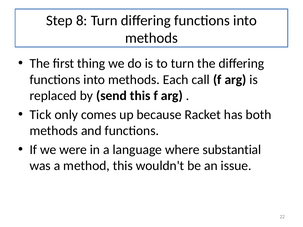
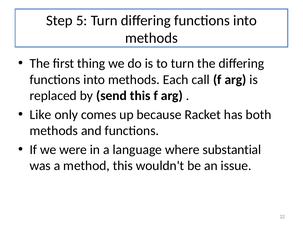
8: 8 -> 5
Tick: Tick -> Like
